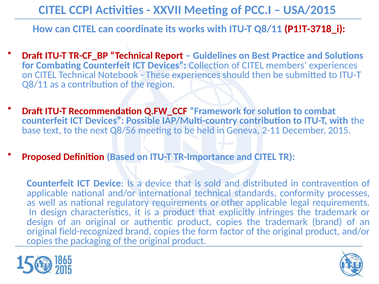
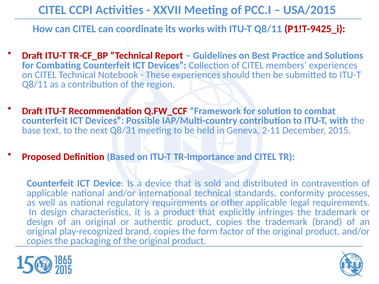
P1!T-3718_i: P1!T-3718_i -> P1!T-9425_i
Q8/56: Q8/56 -> Q8/31
field-recognized: field-recognized -> play-recognized
